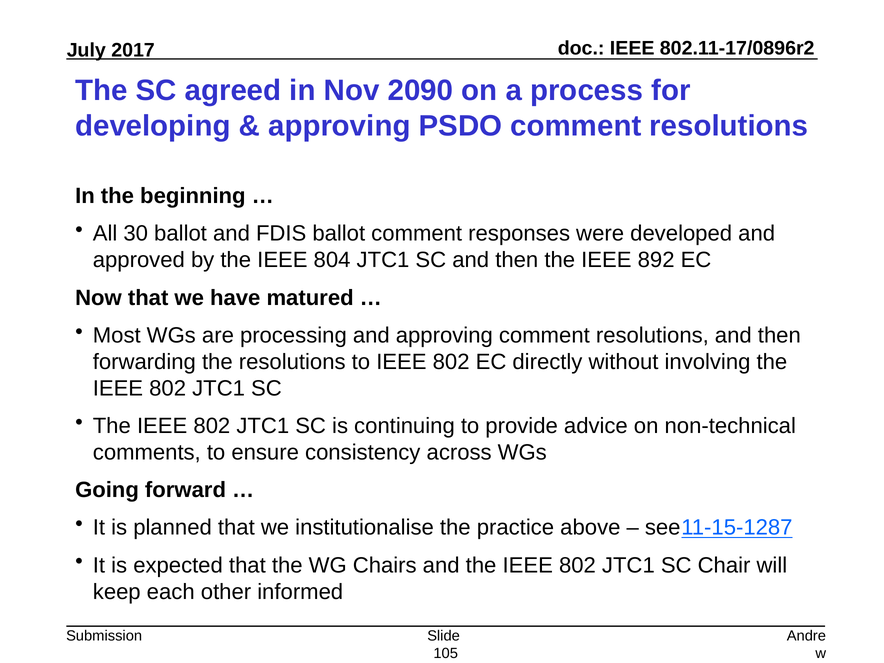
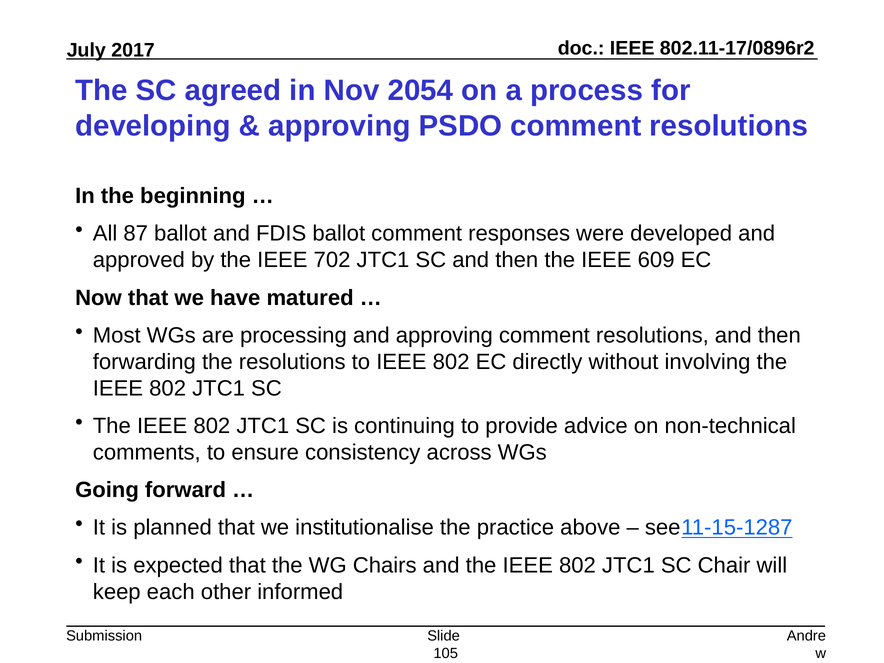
2090: 2090 -> 2054
30: 30 -> 87
804: 804 -> 702
892: 892 -> 609
